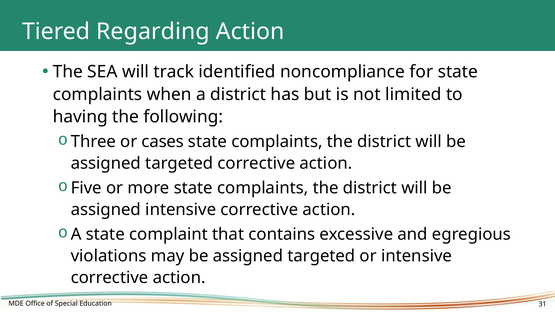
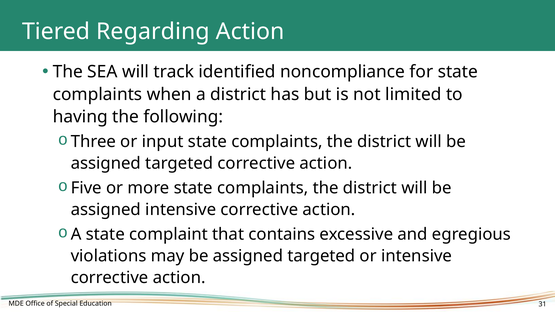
cases: cases -> input
